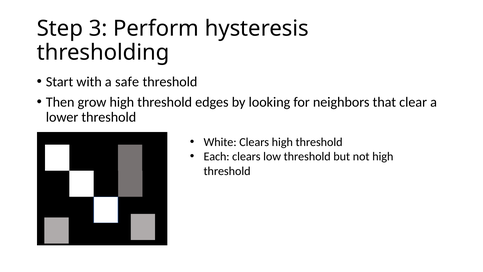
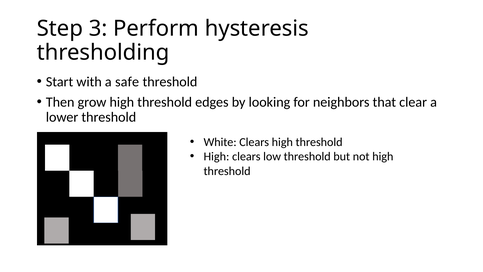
Each at (217, 156): Each -> High
